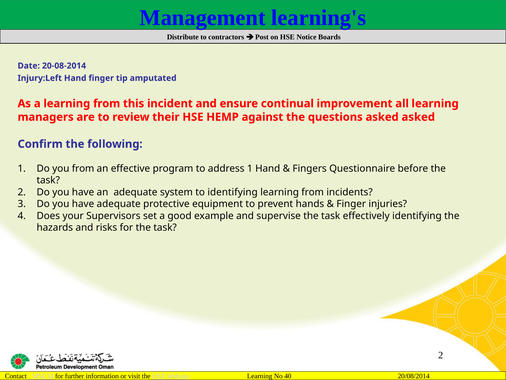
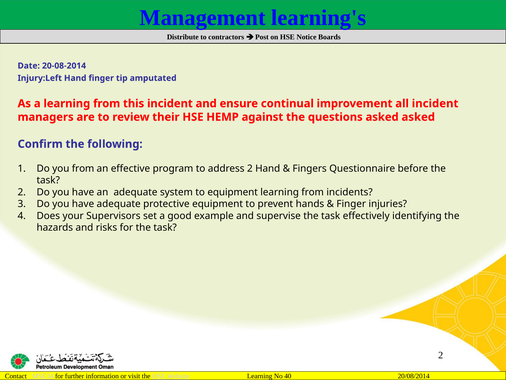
all learning: learning -> incident
address 1: 1 -> 2
to identifying: identifying -> equipment
